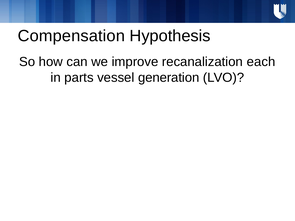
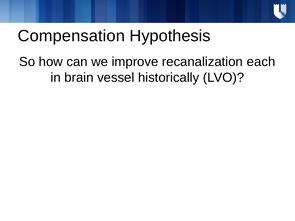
parts: parts -> brain
generation: generation -> historically
